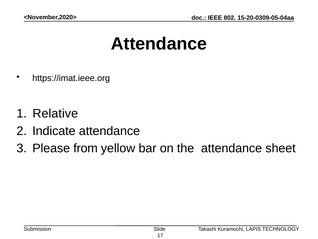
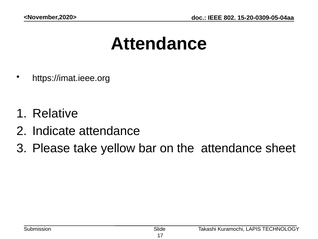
from: from -> take
